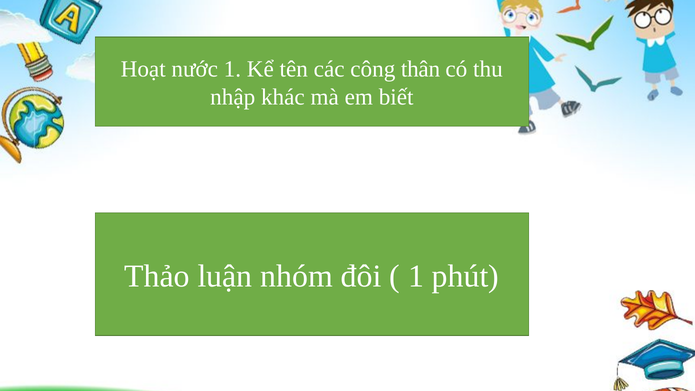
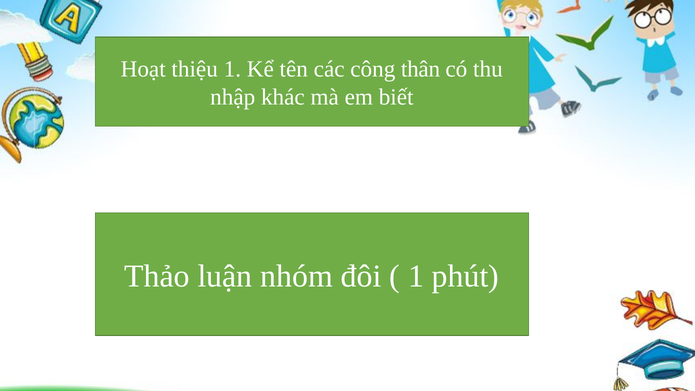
nước: nước -> thiệu
